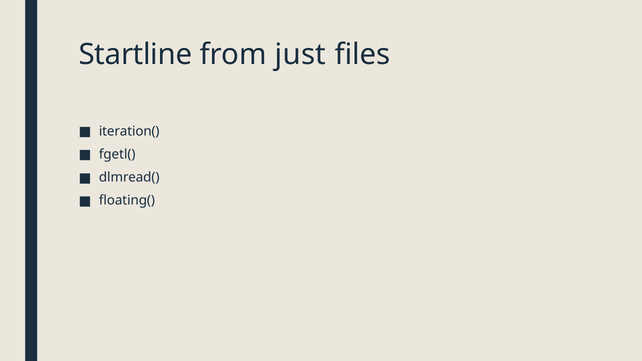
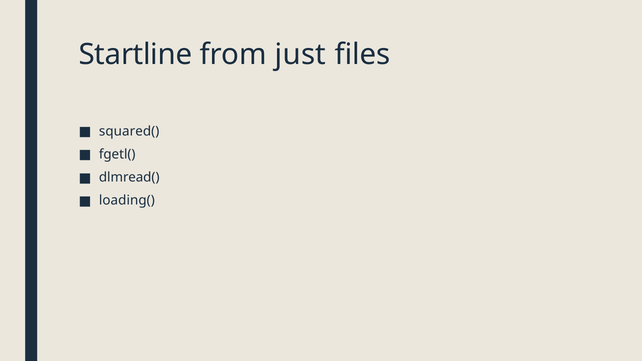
iteration(: iteration( -> squared(
floating(: floating( -> loading(
